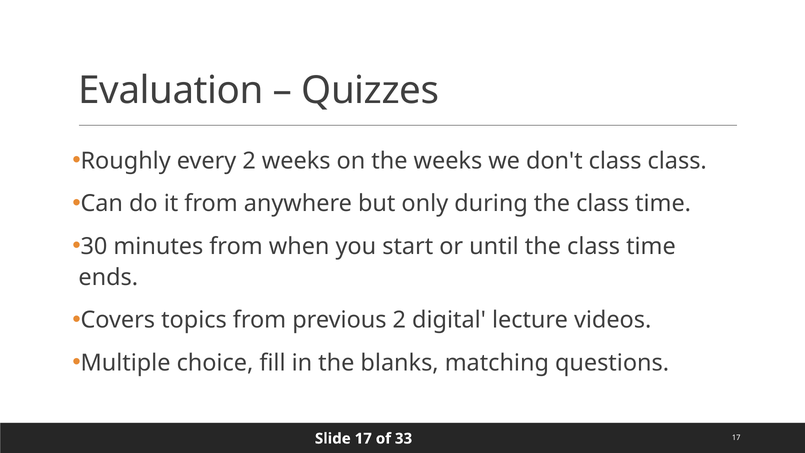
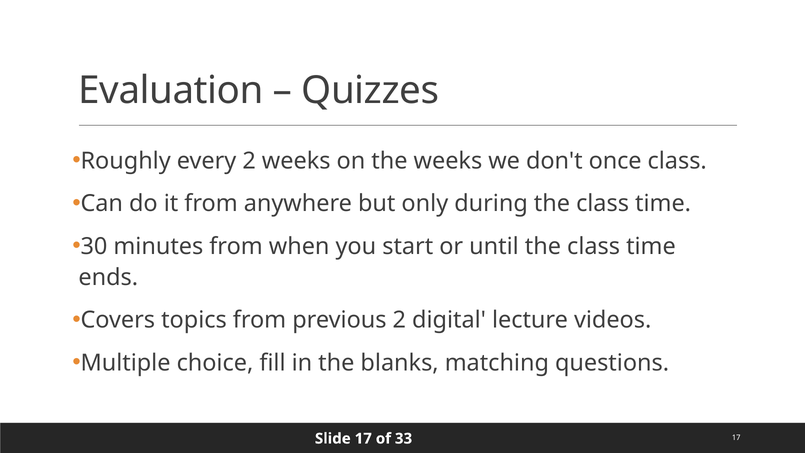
don't class: class -> once
